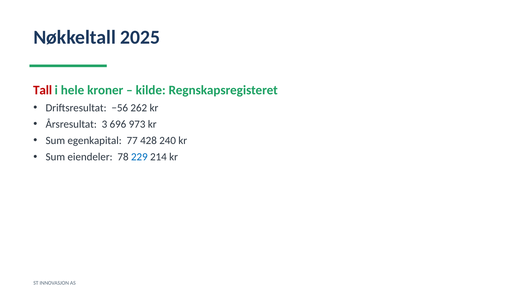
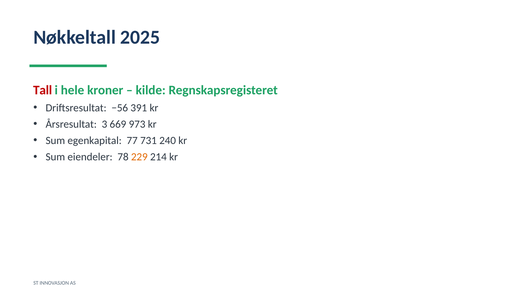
262: 262 -> 391
696: 696 -> 669
428: 428 -> 731
229 colour: blue -> orange
